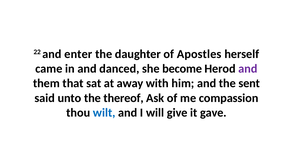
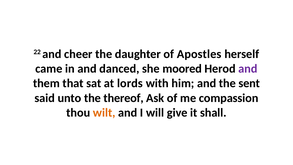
enter: enter -> cheer
become: become -> moored
away: away -> lords
wilt colour: blue -> orange
gave: gave -> shall
